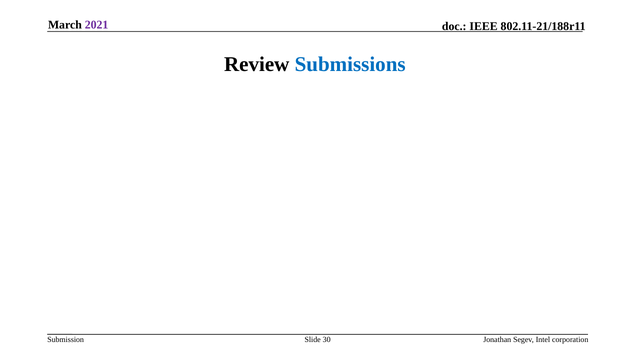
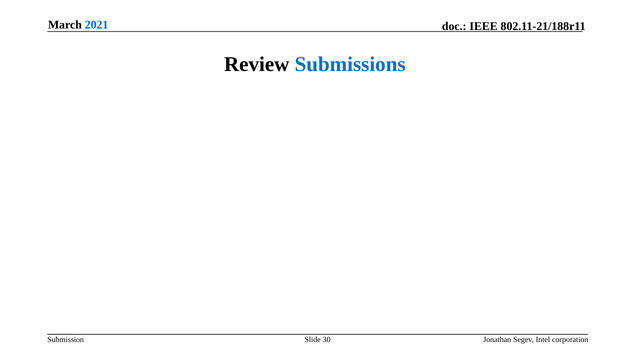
2021 colour: purple -> blue
